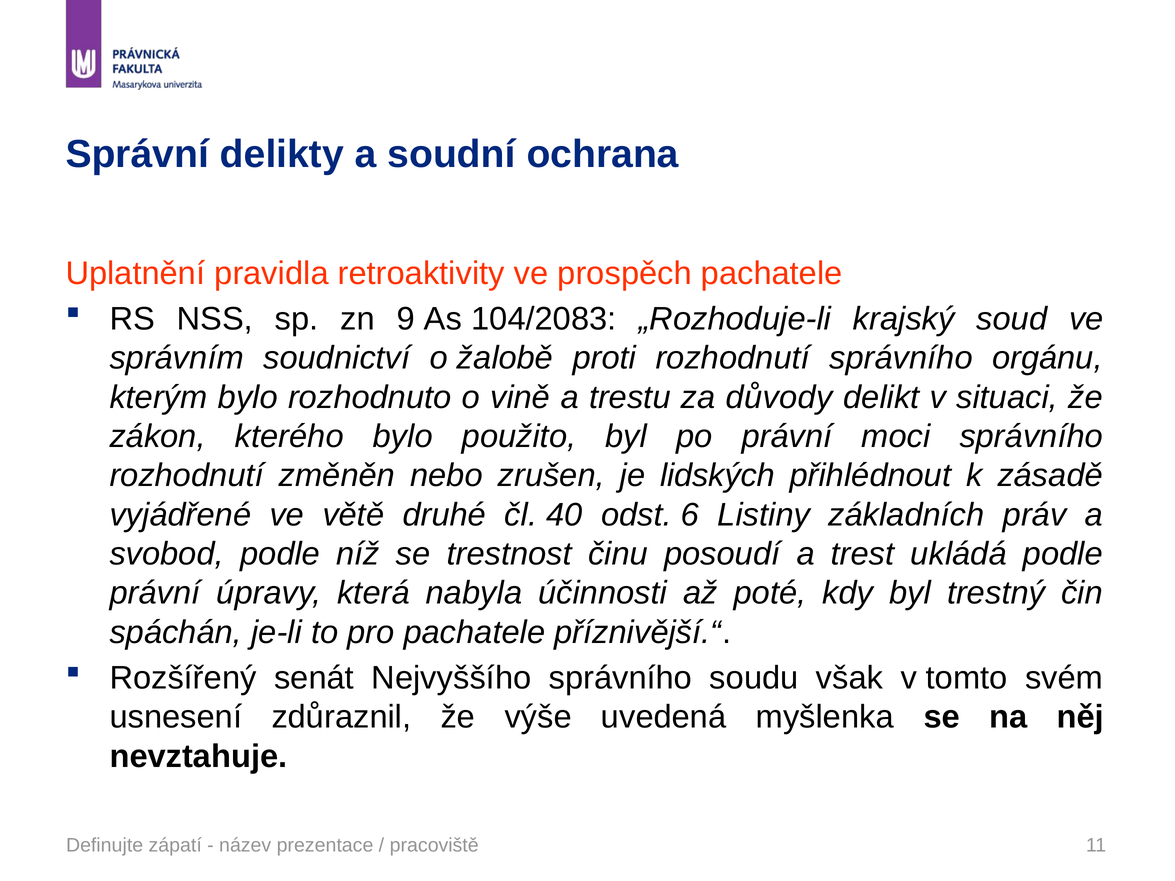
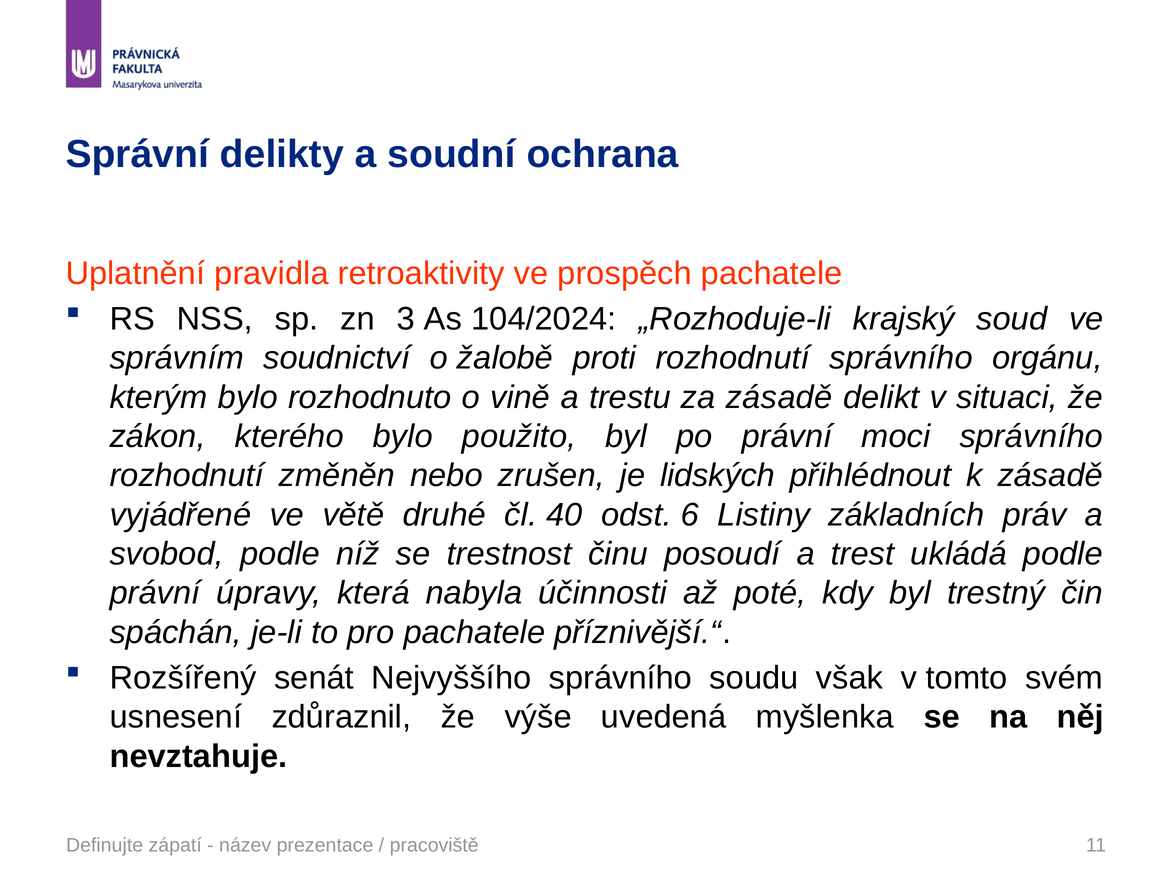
9: 9 -> 3
104/2083: 104/2083 -> 104/2024
za důvody: důvody -> zásadě
